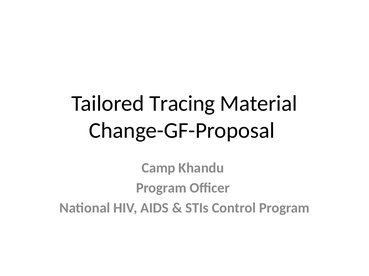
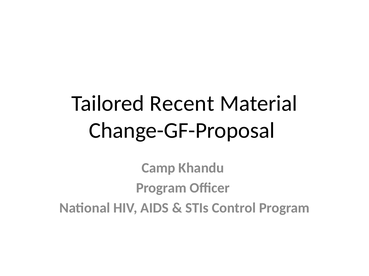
Tracing: Tracing -> Recent
